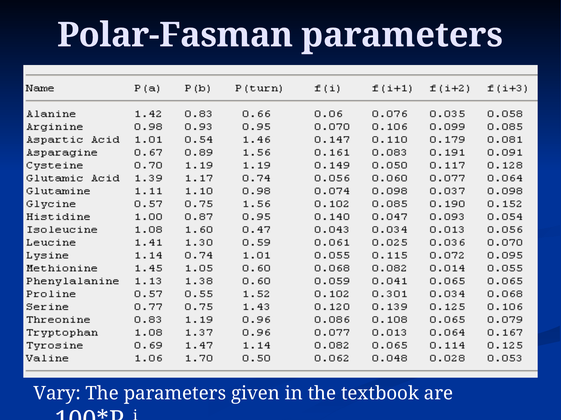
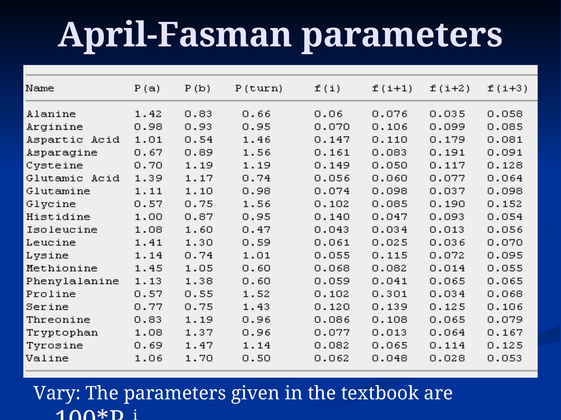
Polar-Fasman: Polar-Fasman -> April-Fasman
